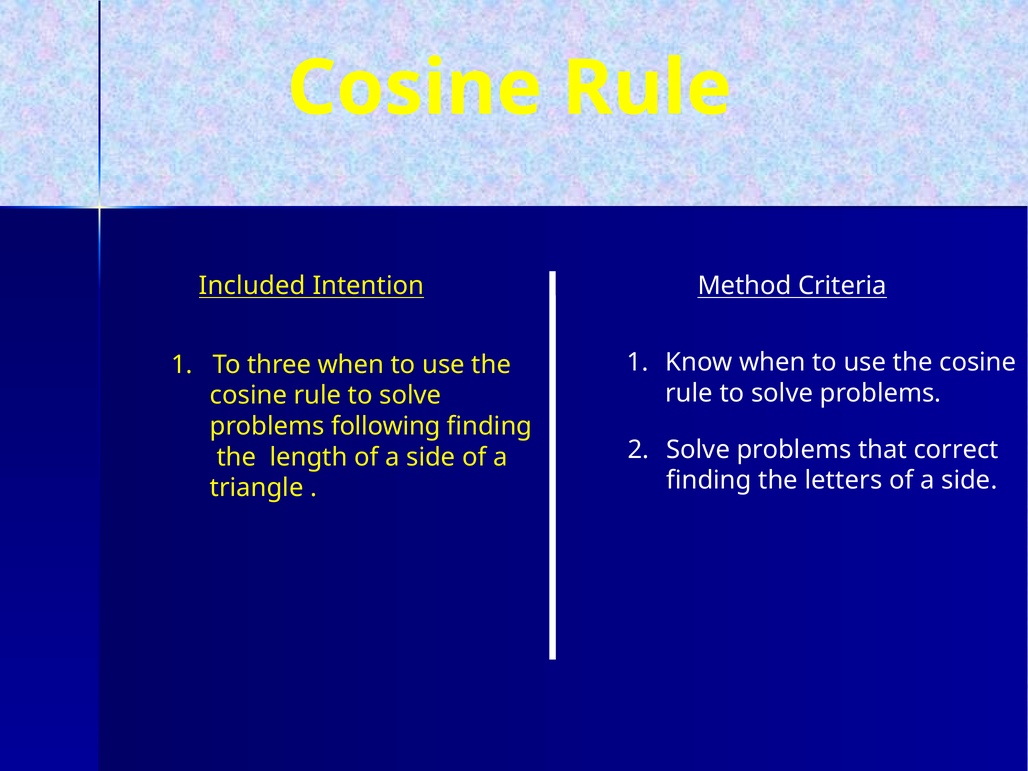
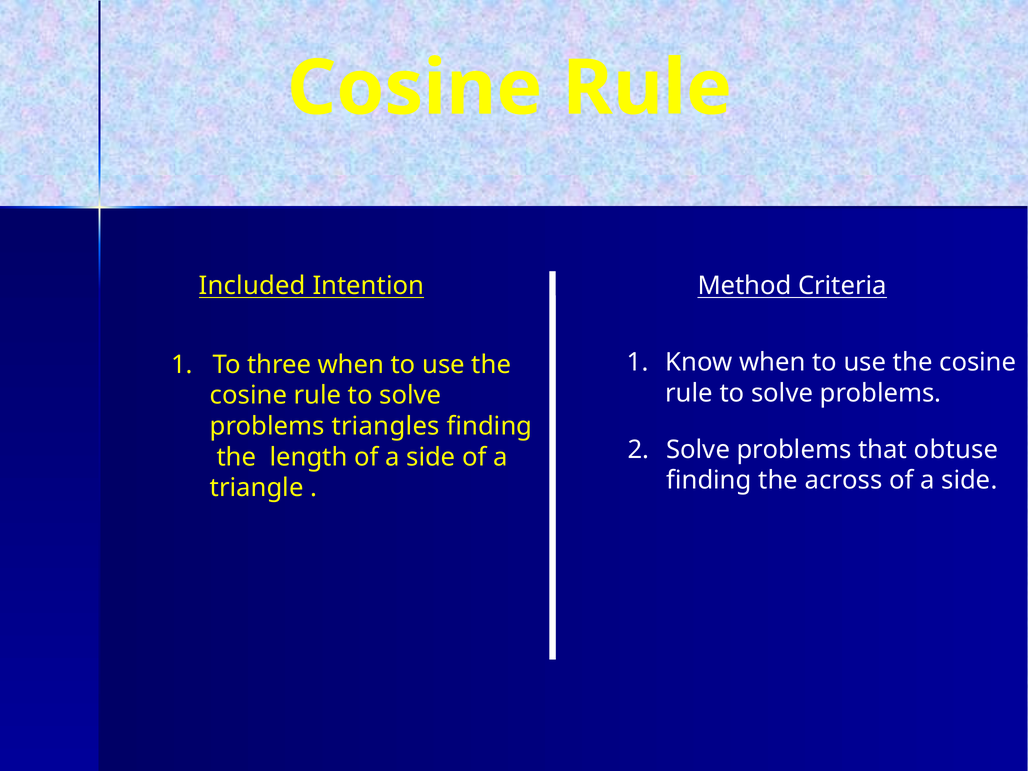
following: following -> triangles
correct: correct -> obtuse
letters: letters -> across
